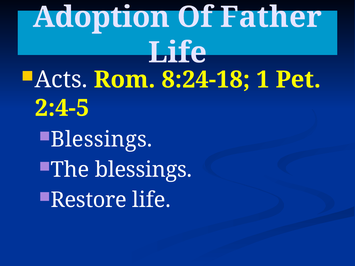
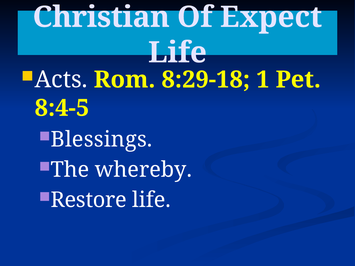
Adoption: Adoption -> Christian
Father: Father -> Expect
8:24-18: 8:24-18 -> 8:29-18
2:4-5: 2:4-5 -> 8:4-5
The blessings: blessings -> whereby
